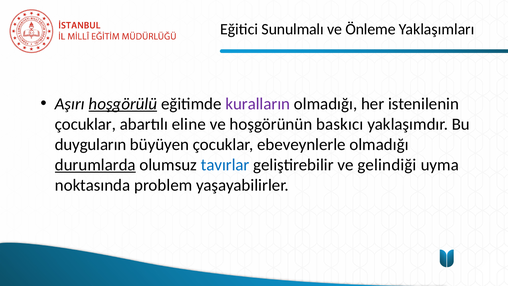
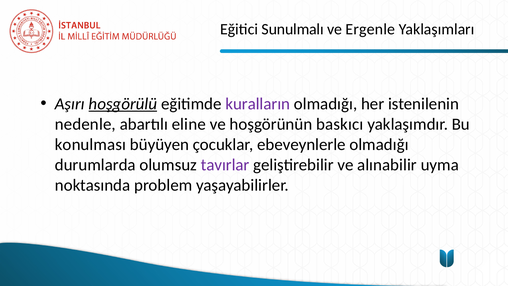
Önleme: Önleme -> Ergenle
çocuklar at (85, 124): çocuklar -> nedenle
duyguların: duyguların -> konulması
durumlarda underline: present -> none
tavırlar colour: blue -> purple
gelindiği: gelindiği -> alınabilir
